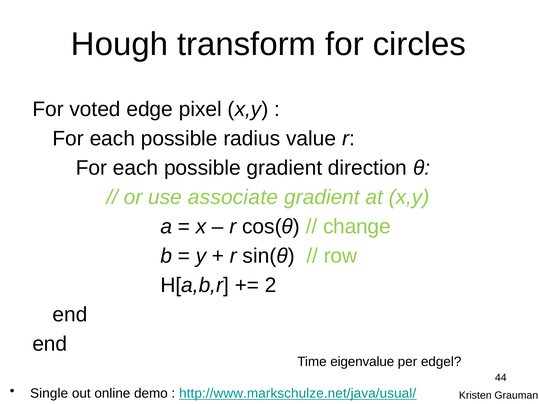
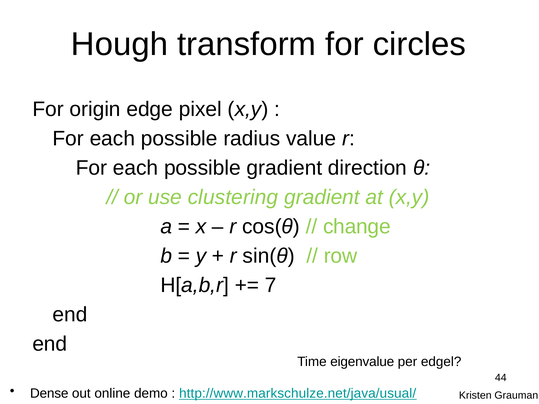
voted: voted -> origin
associate: associate -> clustering
2: 2 -> 7
Single: Single -> Dense
